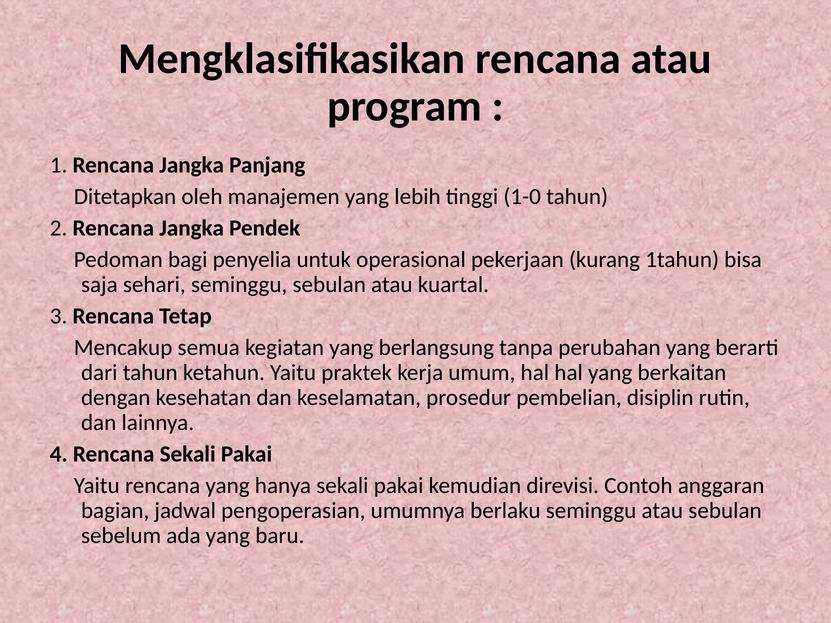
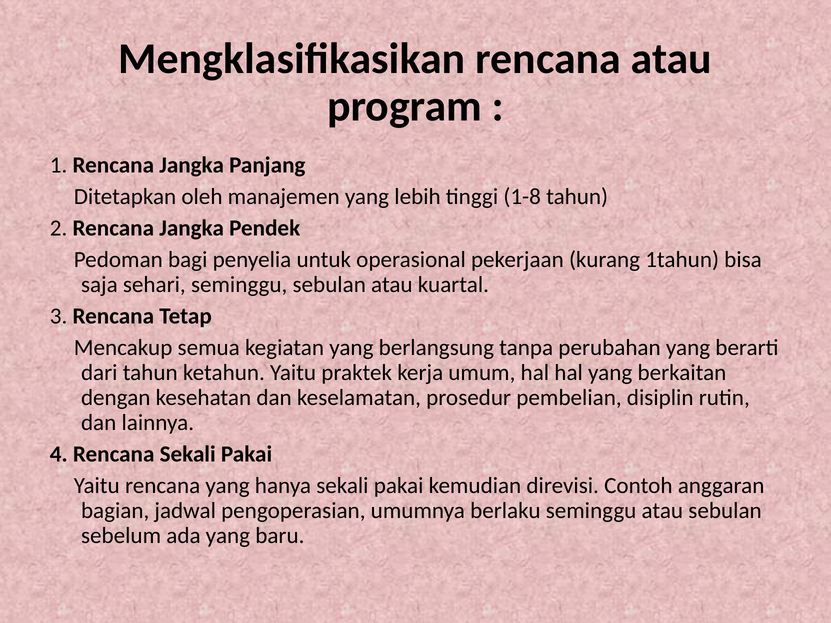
1-0: 1-0 -> 1-8
